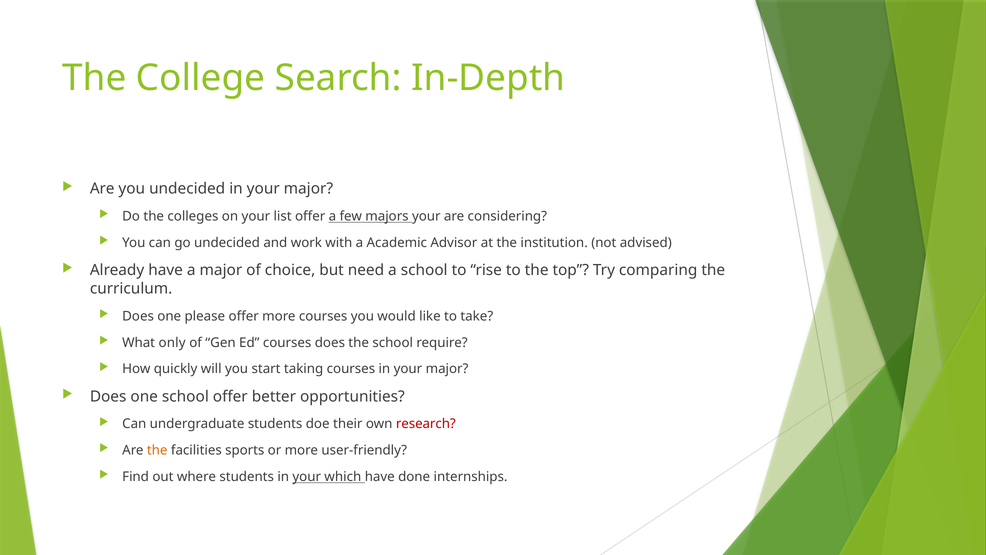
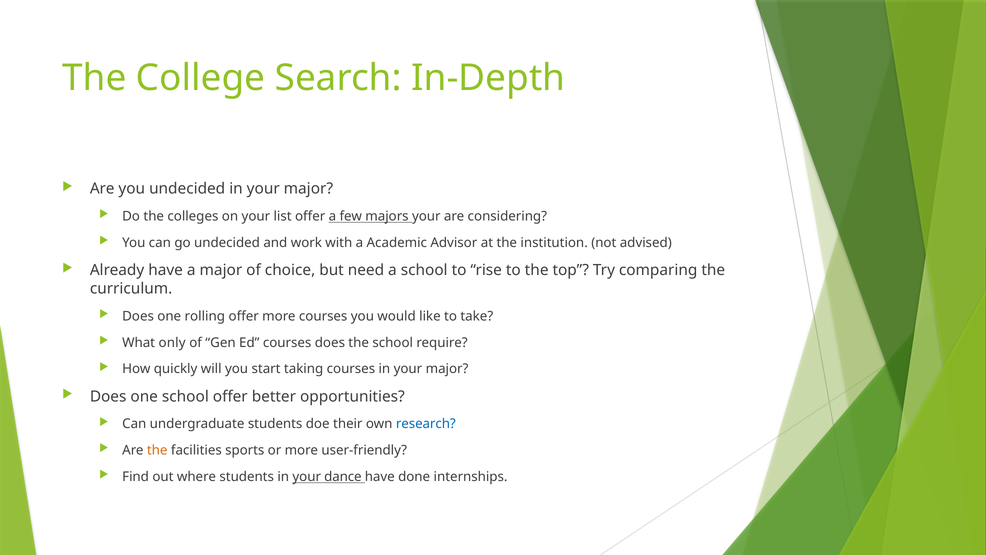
please: please -> rolling
research colour: red -> blue
which: which -> dance
